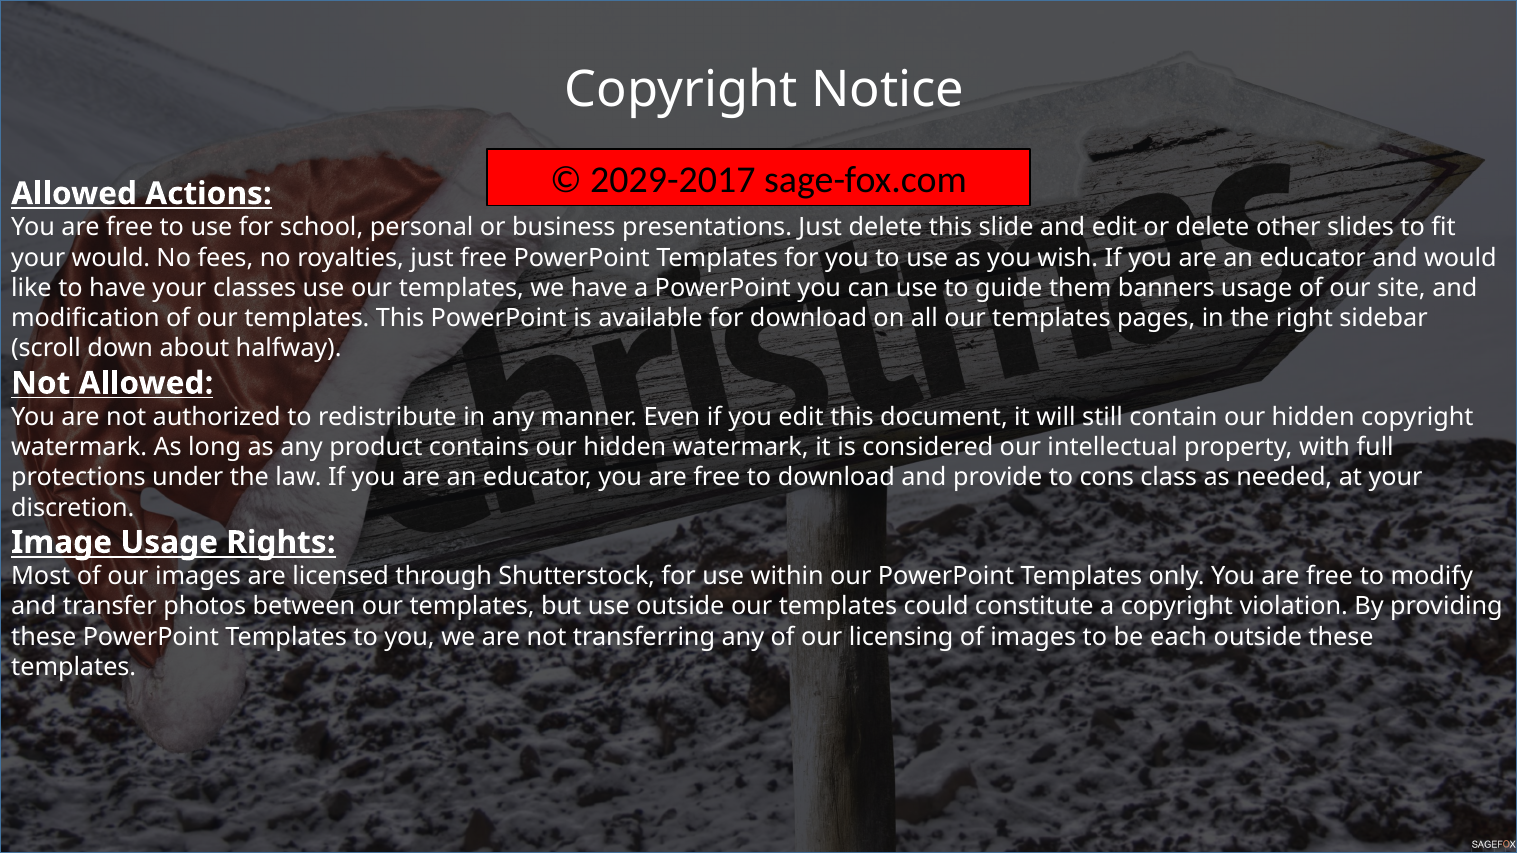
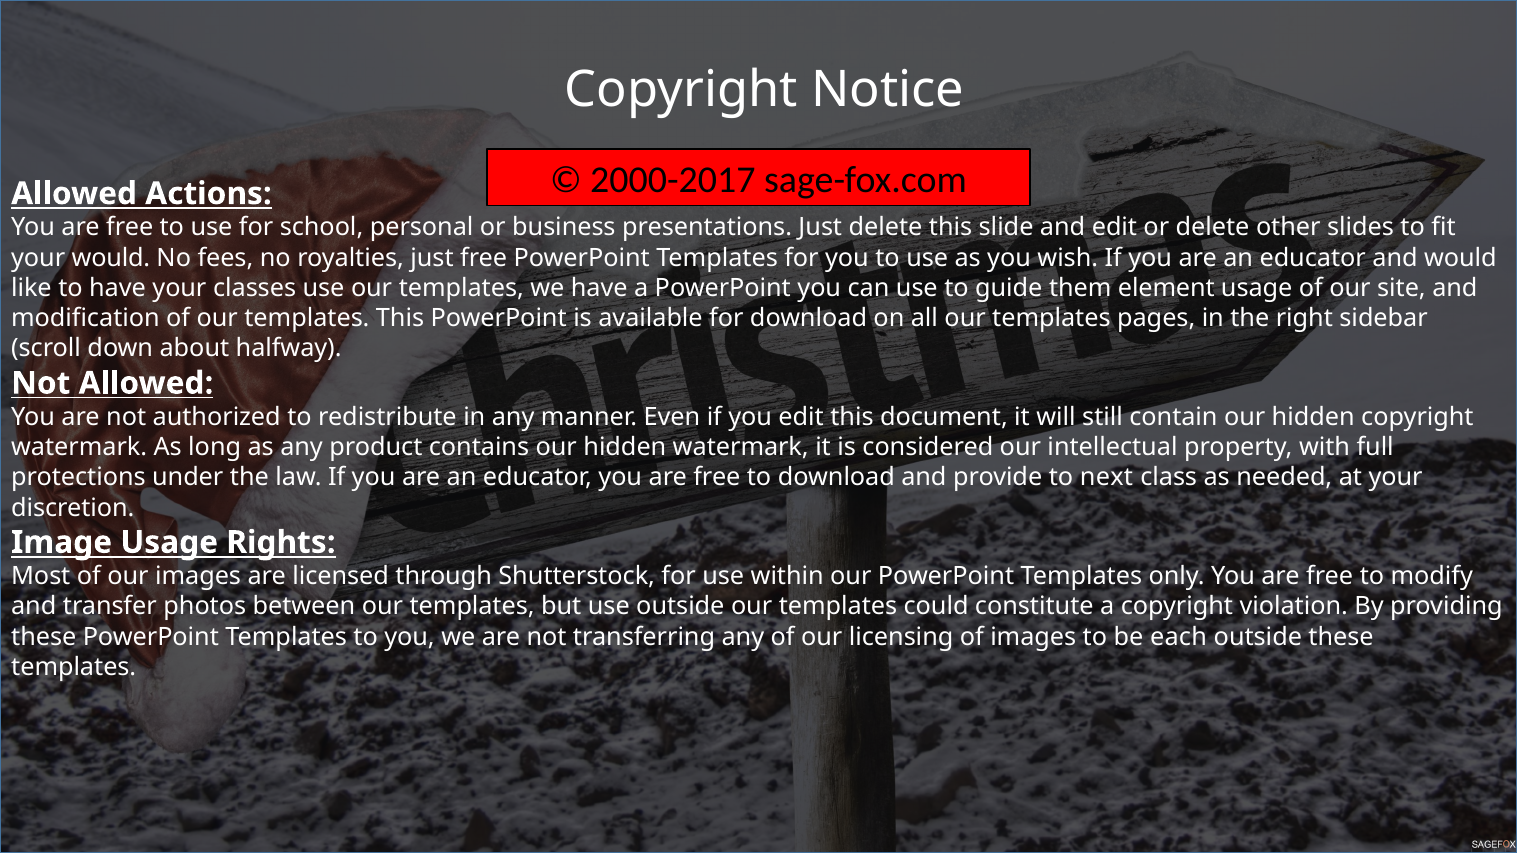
2029-2017: 2029-2017 -> 2000-2017
banners: banners -> element
cons: cons -> next
